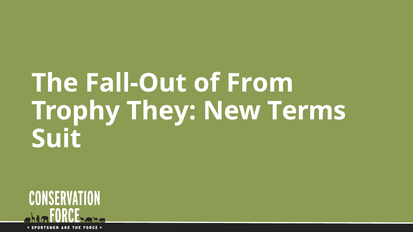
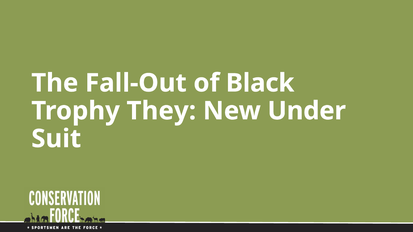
From: From -> Black
Terms: Terms -> Under
